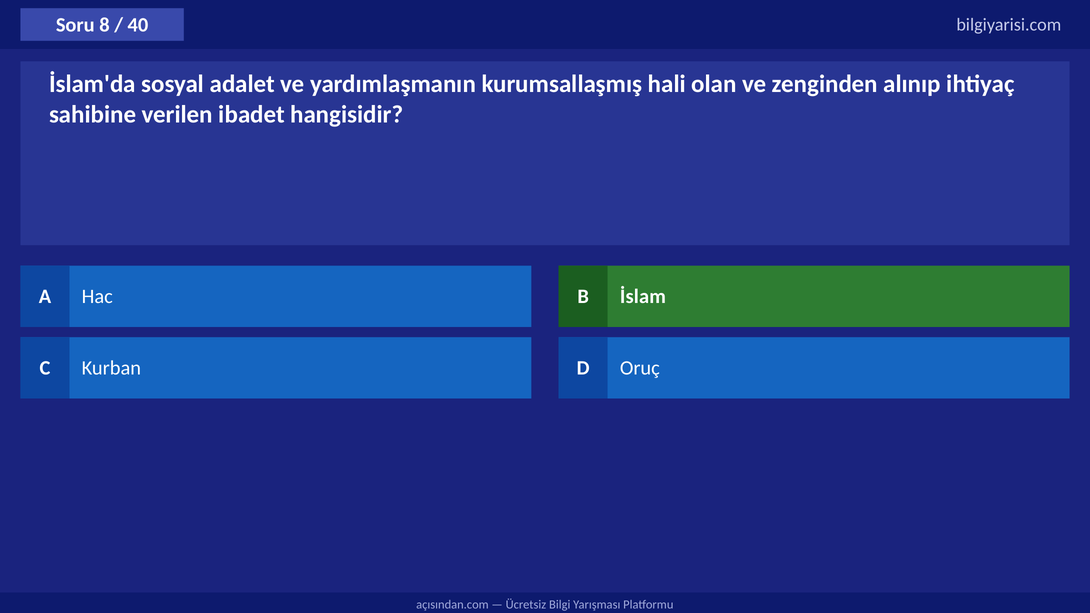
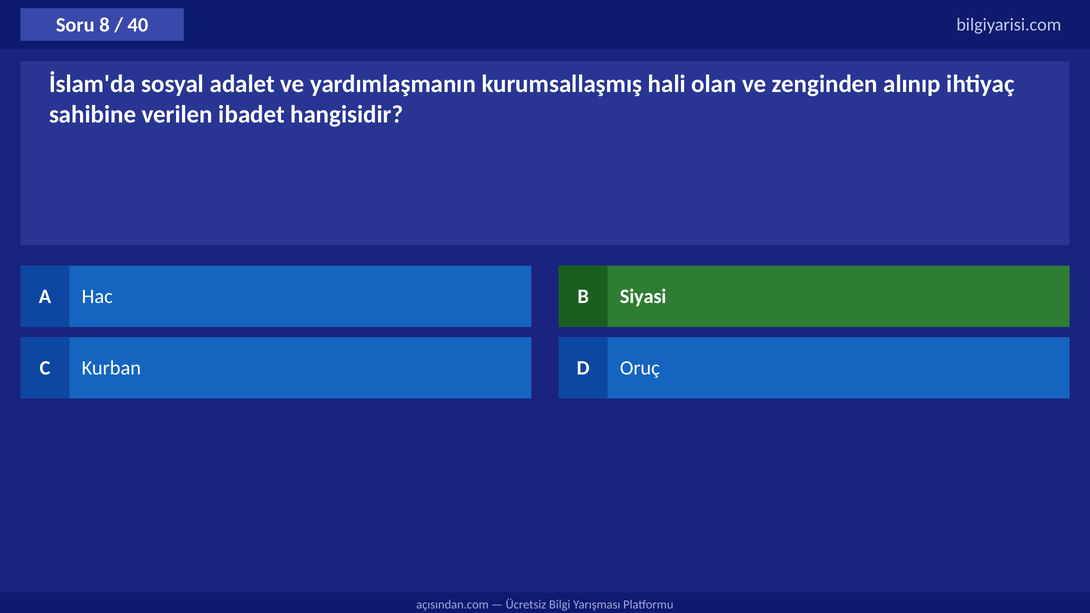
İslam: İslam -> Siyasi
